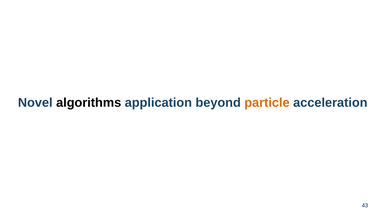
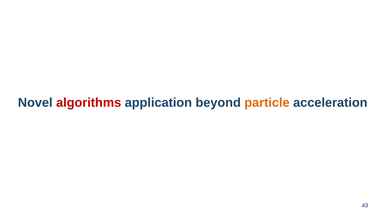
algorithms colour: black -> red
